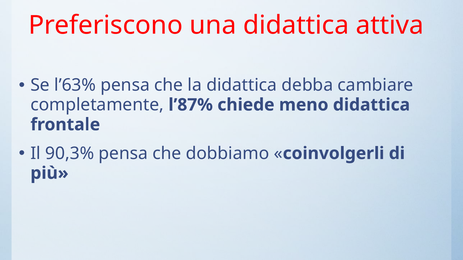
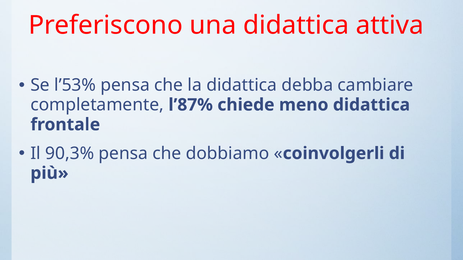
l’63%: l’63% -> l’53%
